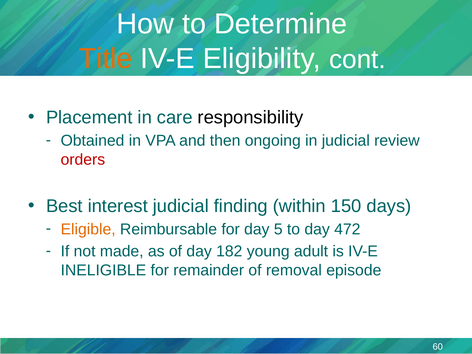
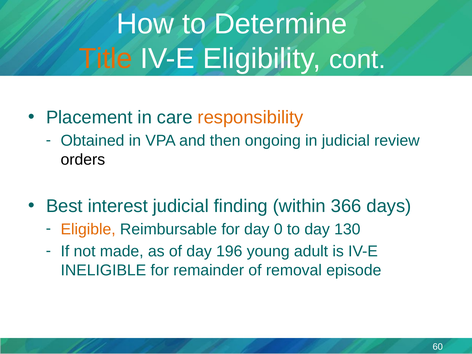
responsibility colour: black -> orange
orders colour: red -> black
150: 150 -> 366
5: 5 -> 0
472: 472 -> 130
182: 182 -> 196
